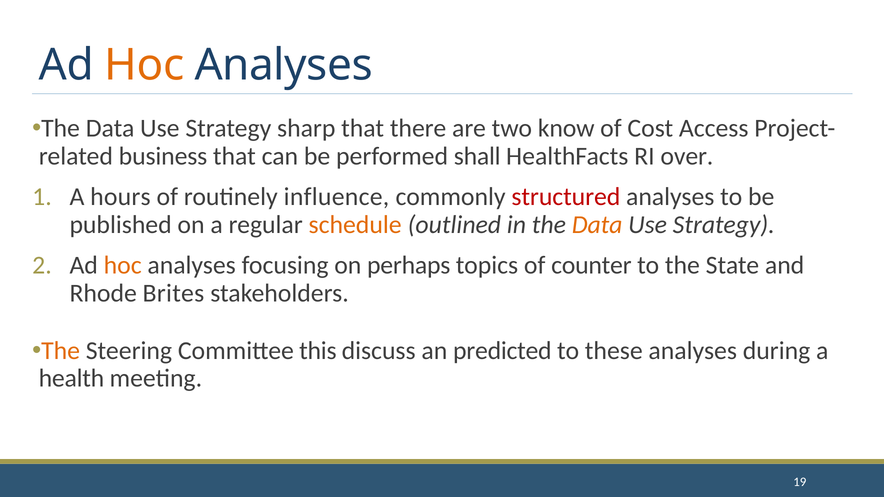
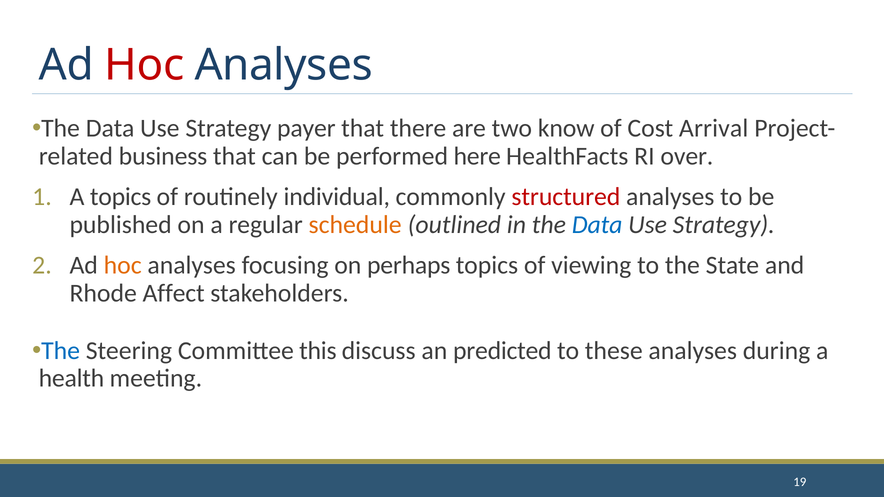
Hoc at (144, 65) colour: orange -> red
sharp: sharp -> payer
Access: Access -> Arrival
shall: shall -> here
A hours: hours -> topics
influence: influence -> individual
Data at (597, 225) colour: orange -> blue
counter: counter -> viewing
Brites: Brites -> Affect
The at (61, 351) colour: orange -> blue
